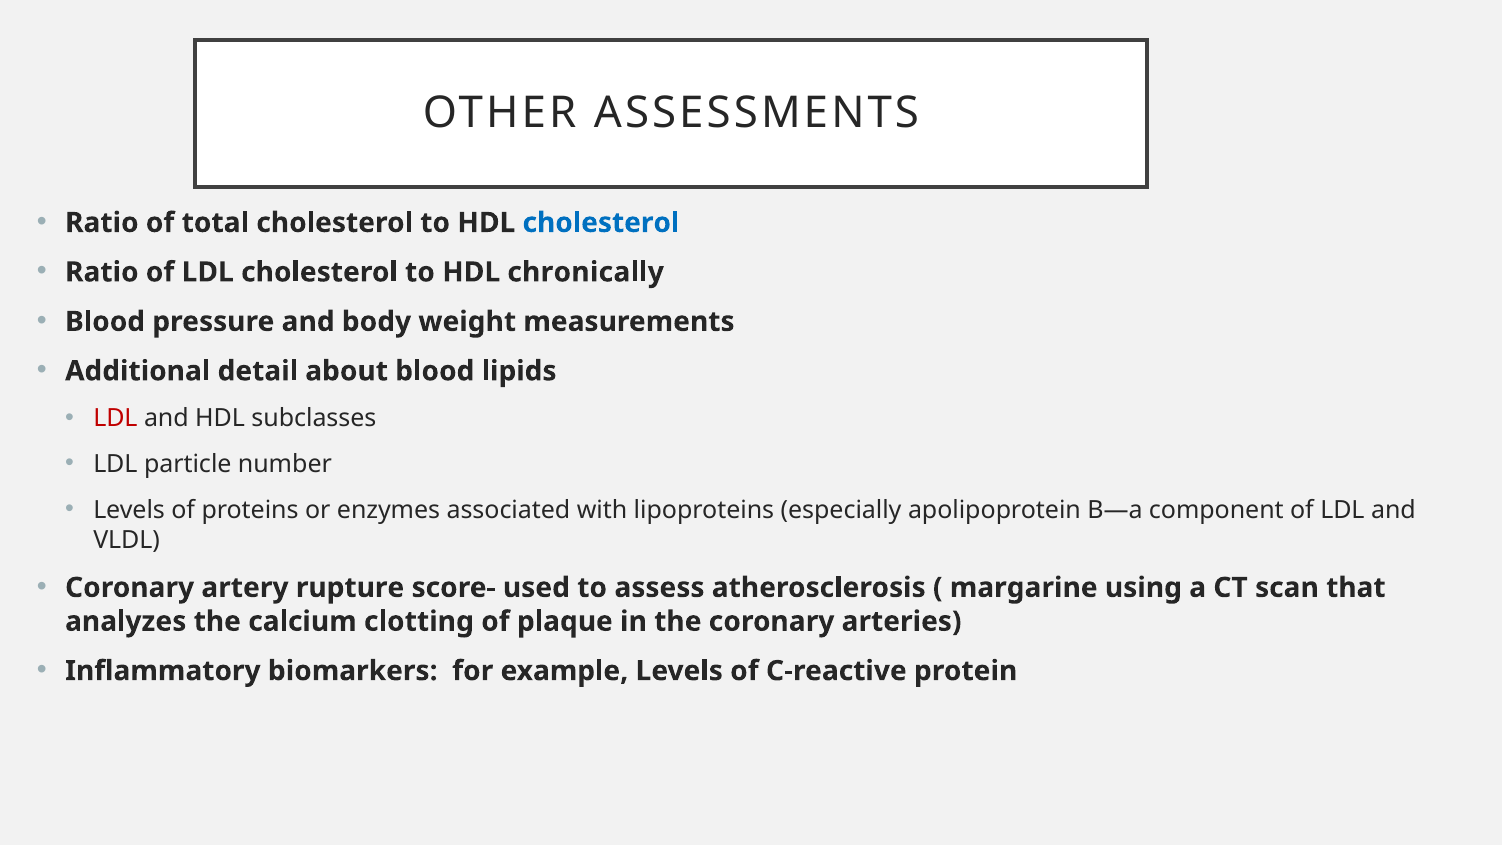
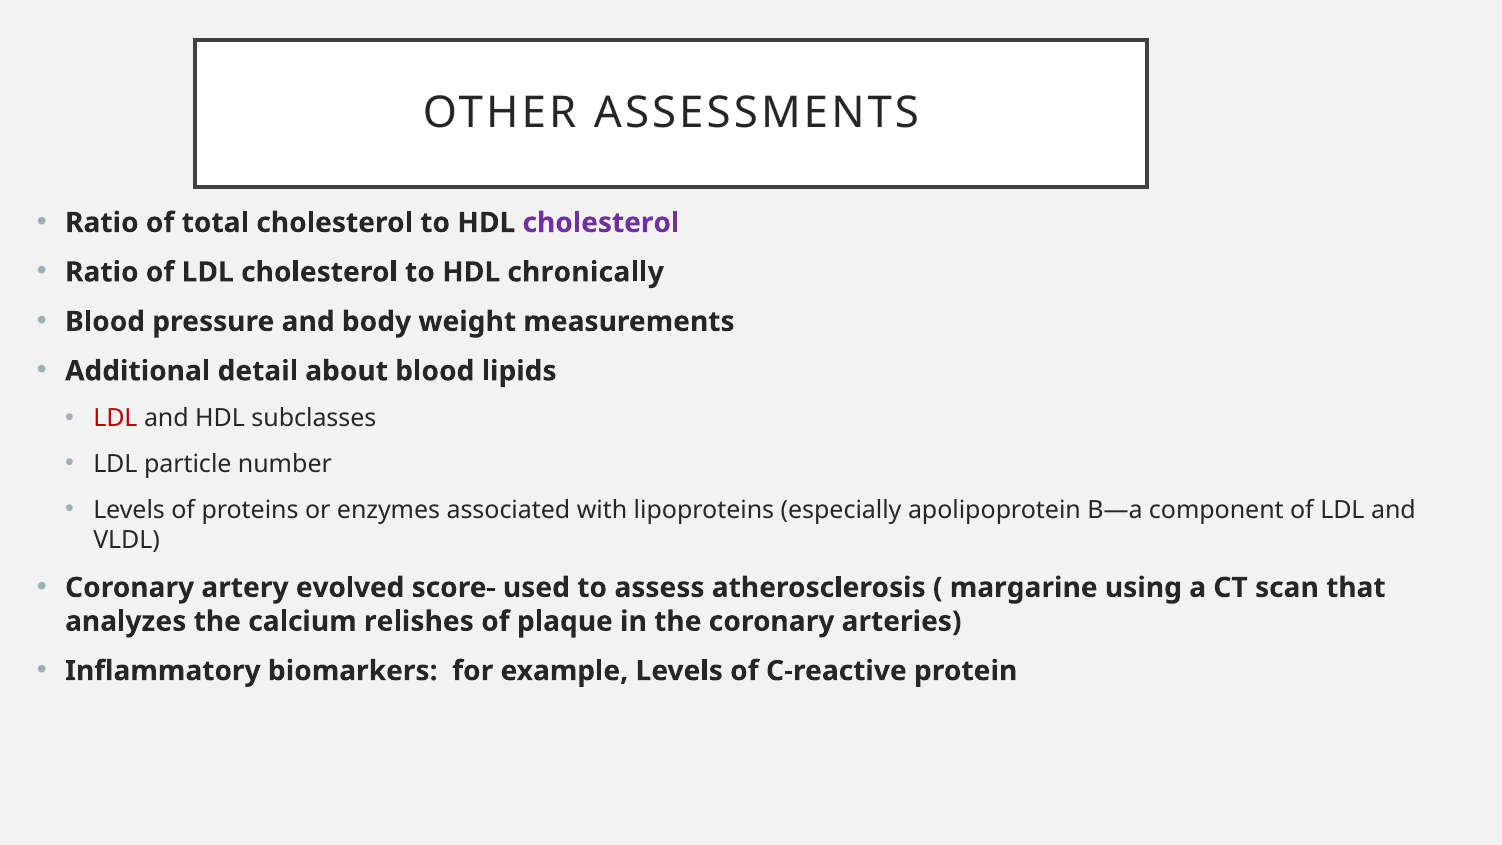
cholesterol at (601, 223) colour: blue -> purple
rupture: rupture -> evolved
clotting: clotting -> relishes
